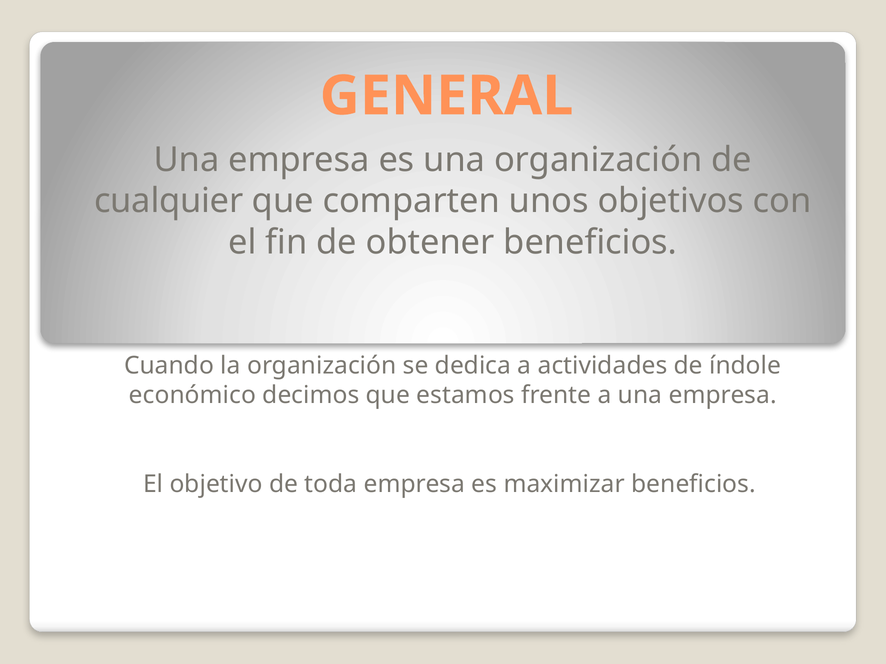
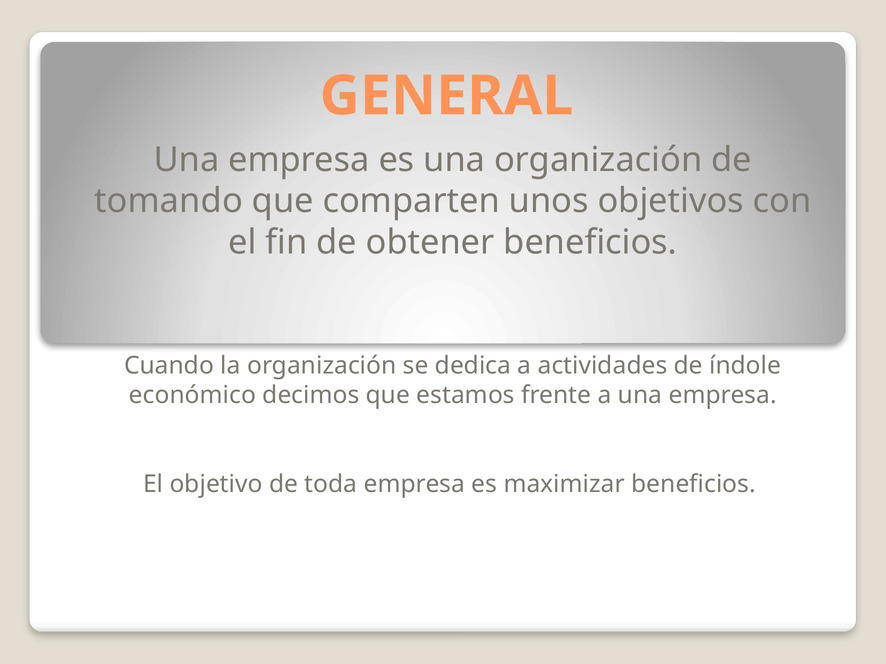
cualquier: cualquier -> tomando
